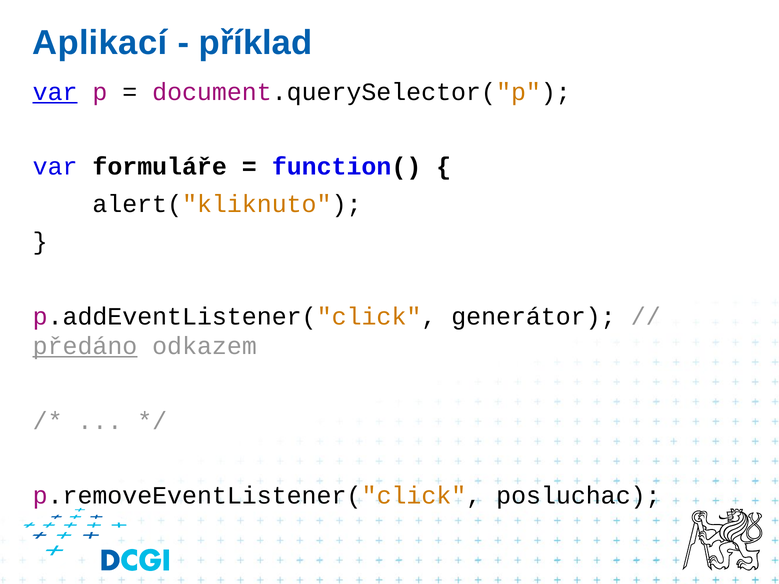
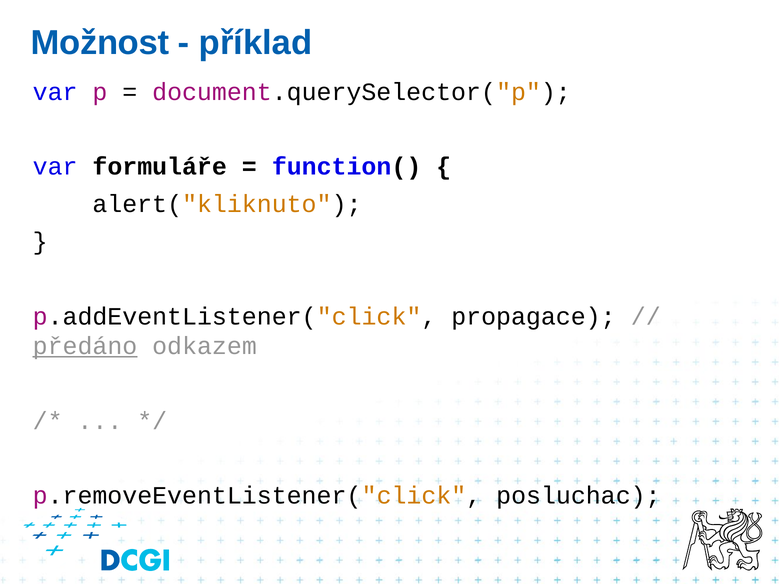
Aplikací: Aplikací -> Možnost
var at (55, 92) underline: present -> none
generátor: generátor -> propagace
